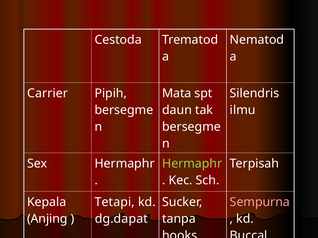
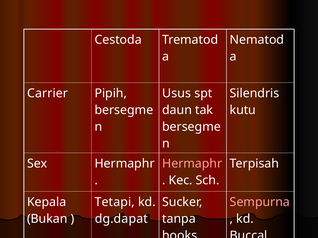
Mata: Mata -> Usus
ilmu: ilmu -> kutu
Hermaphr at (192, 164) colour: light green -> pink
Anjing: Anjing -> Bukan
